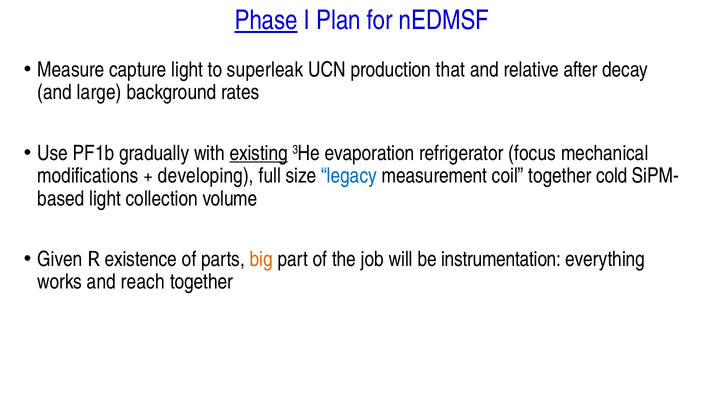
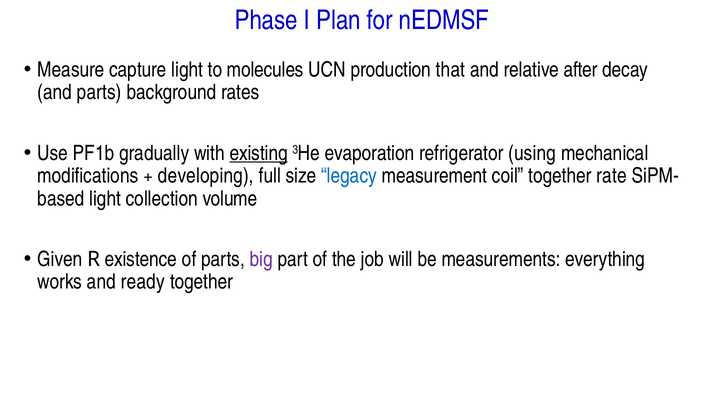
Phase underline: present -> none
superleak: superleak -> molecules
and large: large -> parts
focus: focus -> using
cold: cold -> rate
big colour: orange -> purple
instrumentation: instrumentation -> measurements
reach: reach -> ready
